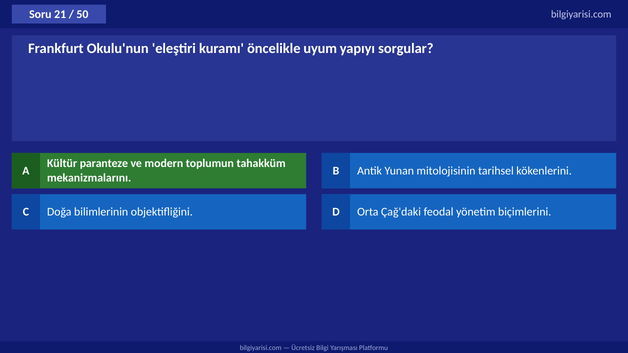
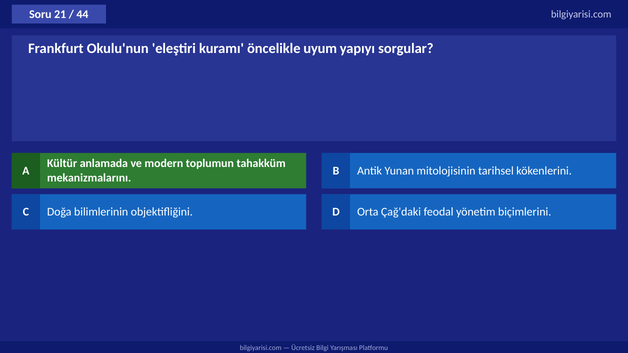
50: 50 -> 44
paranteze: paranteze -> anlamada
